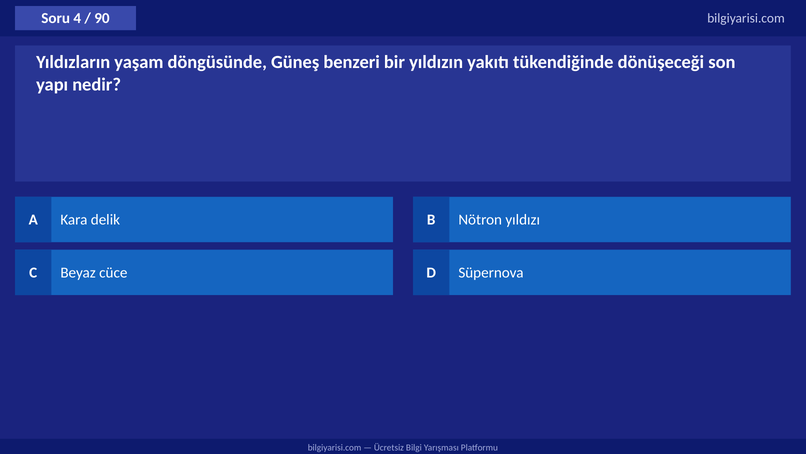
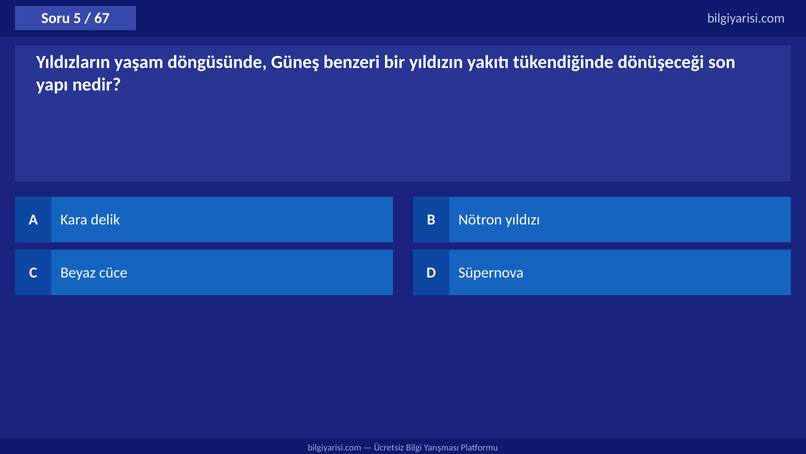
4: 4 -> 5
90: 90 -> 67
